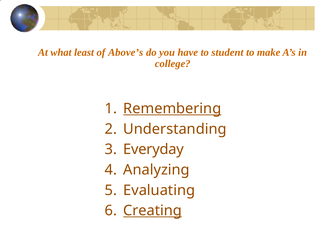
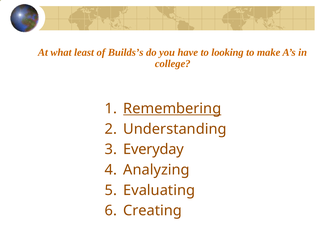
Above’s: Above’s -> Builds’s
student: student -> looking
Creating underline: present -> none
